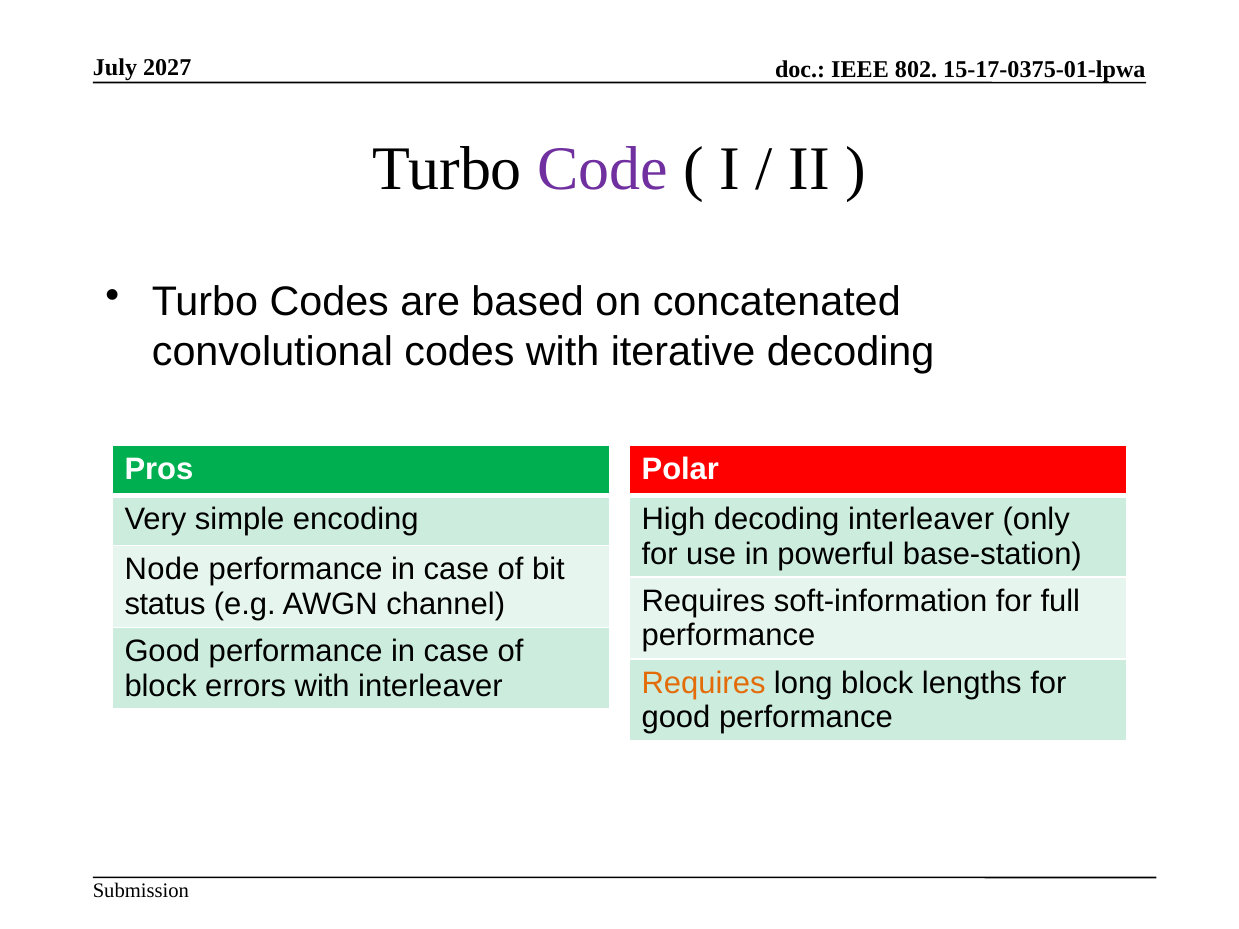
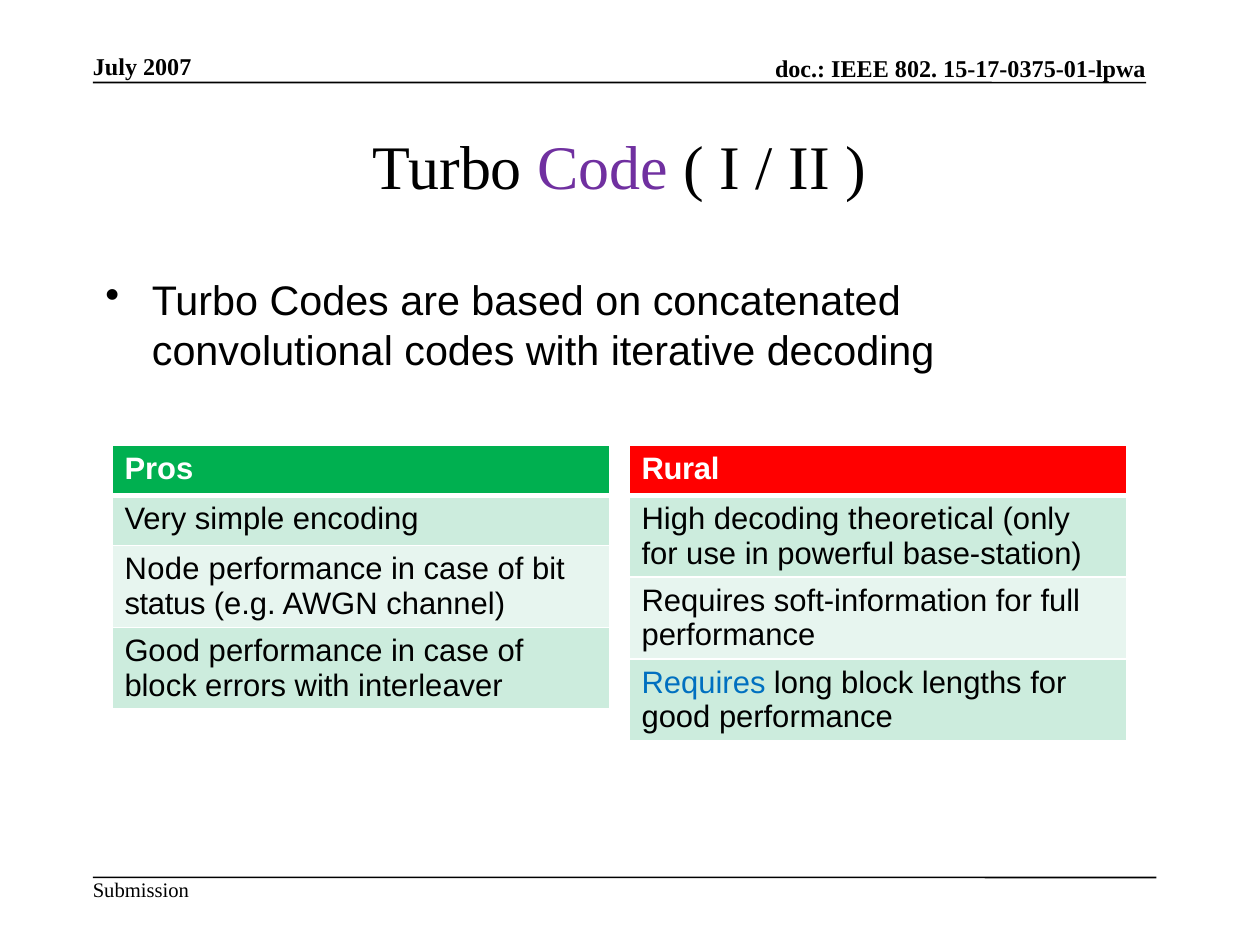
2027: 2027 -> 2007
Polar: Polar -> Rural
decoding interleaver: interleaver -> theoretical
Requires at (704, 683) colour: orange -> blue
